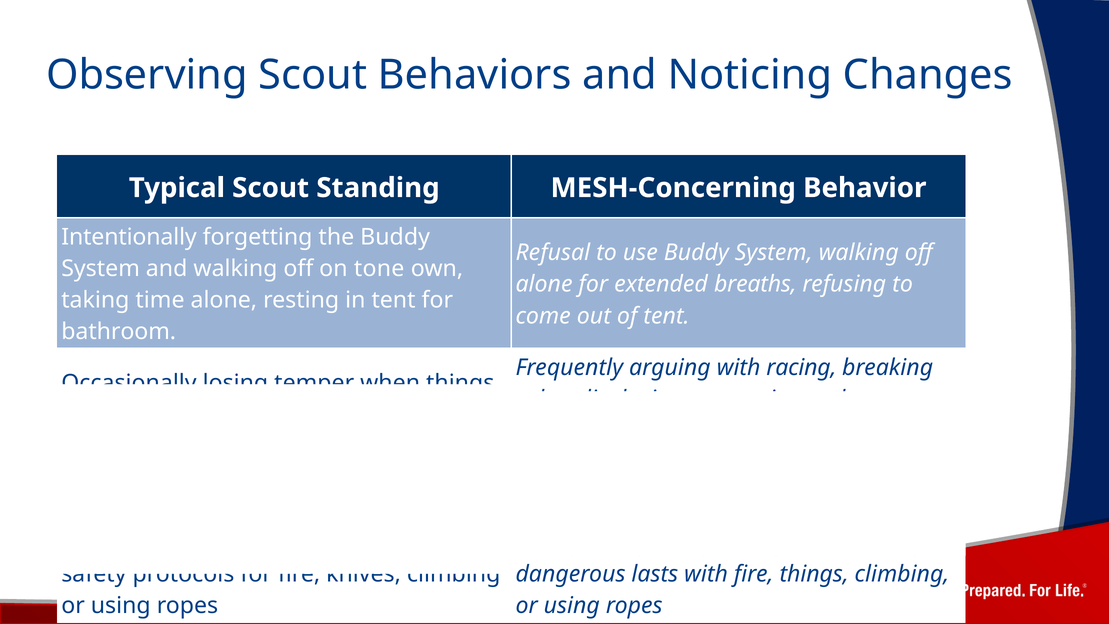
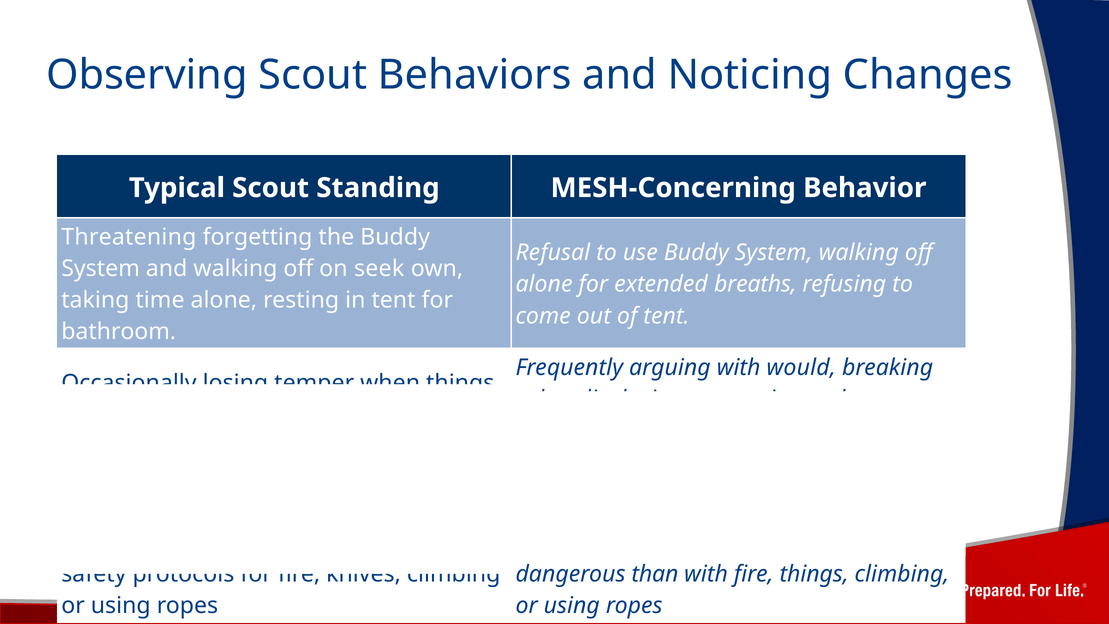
Intentionally at (129, 237): Intentionally -> Threatening
tone: tone -> seek
racing: racing -> would
lasts: lasts -> than
